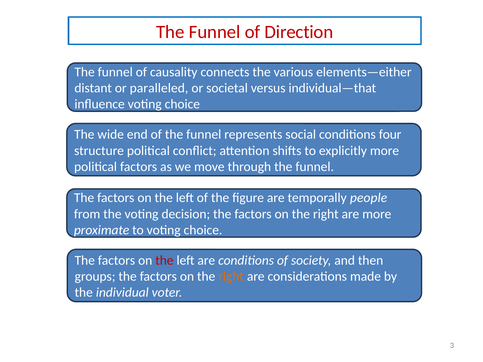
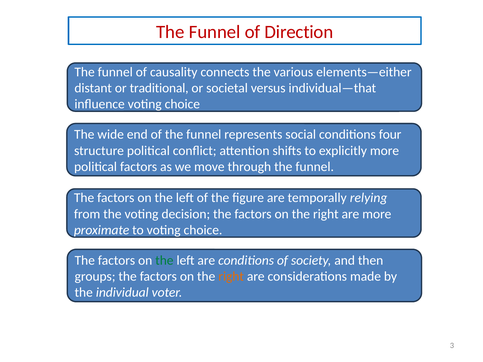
paralleled: paralleled -> traditional
people: people -> relying
the at (164, 261) colour: red -> green
